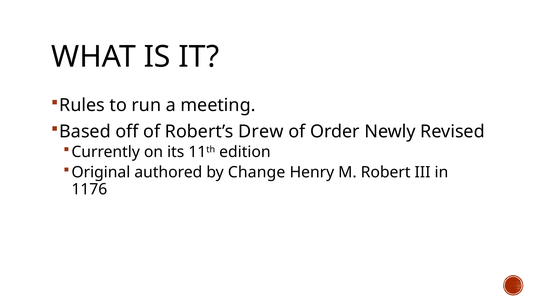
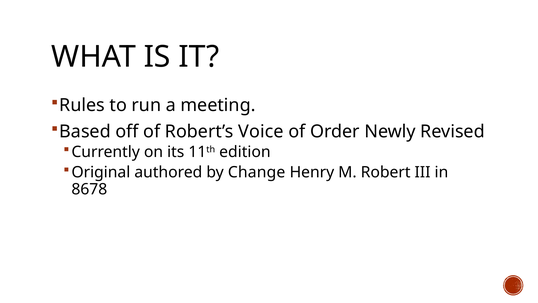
Drew: Drew -> Voice
1176: 1176 -> 8678
